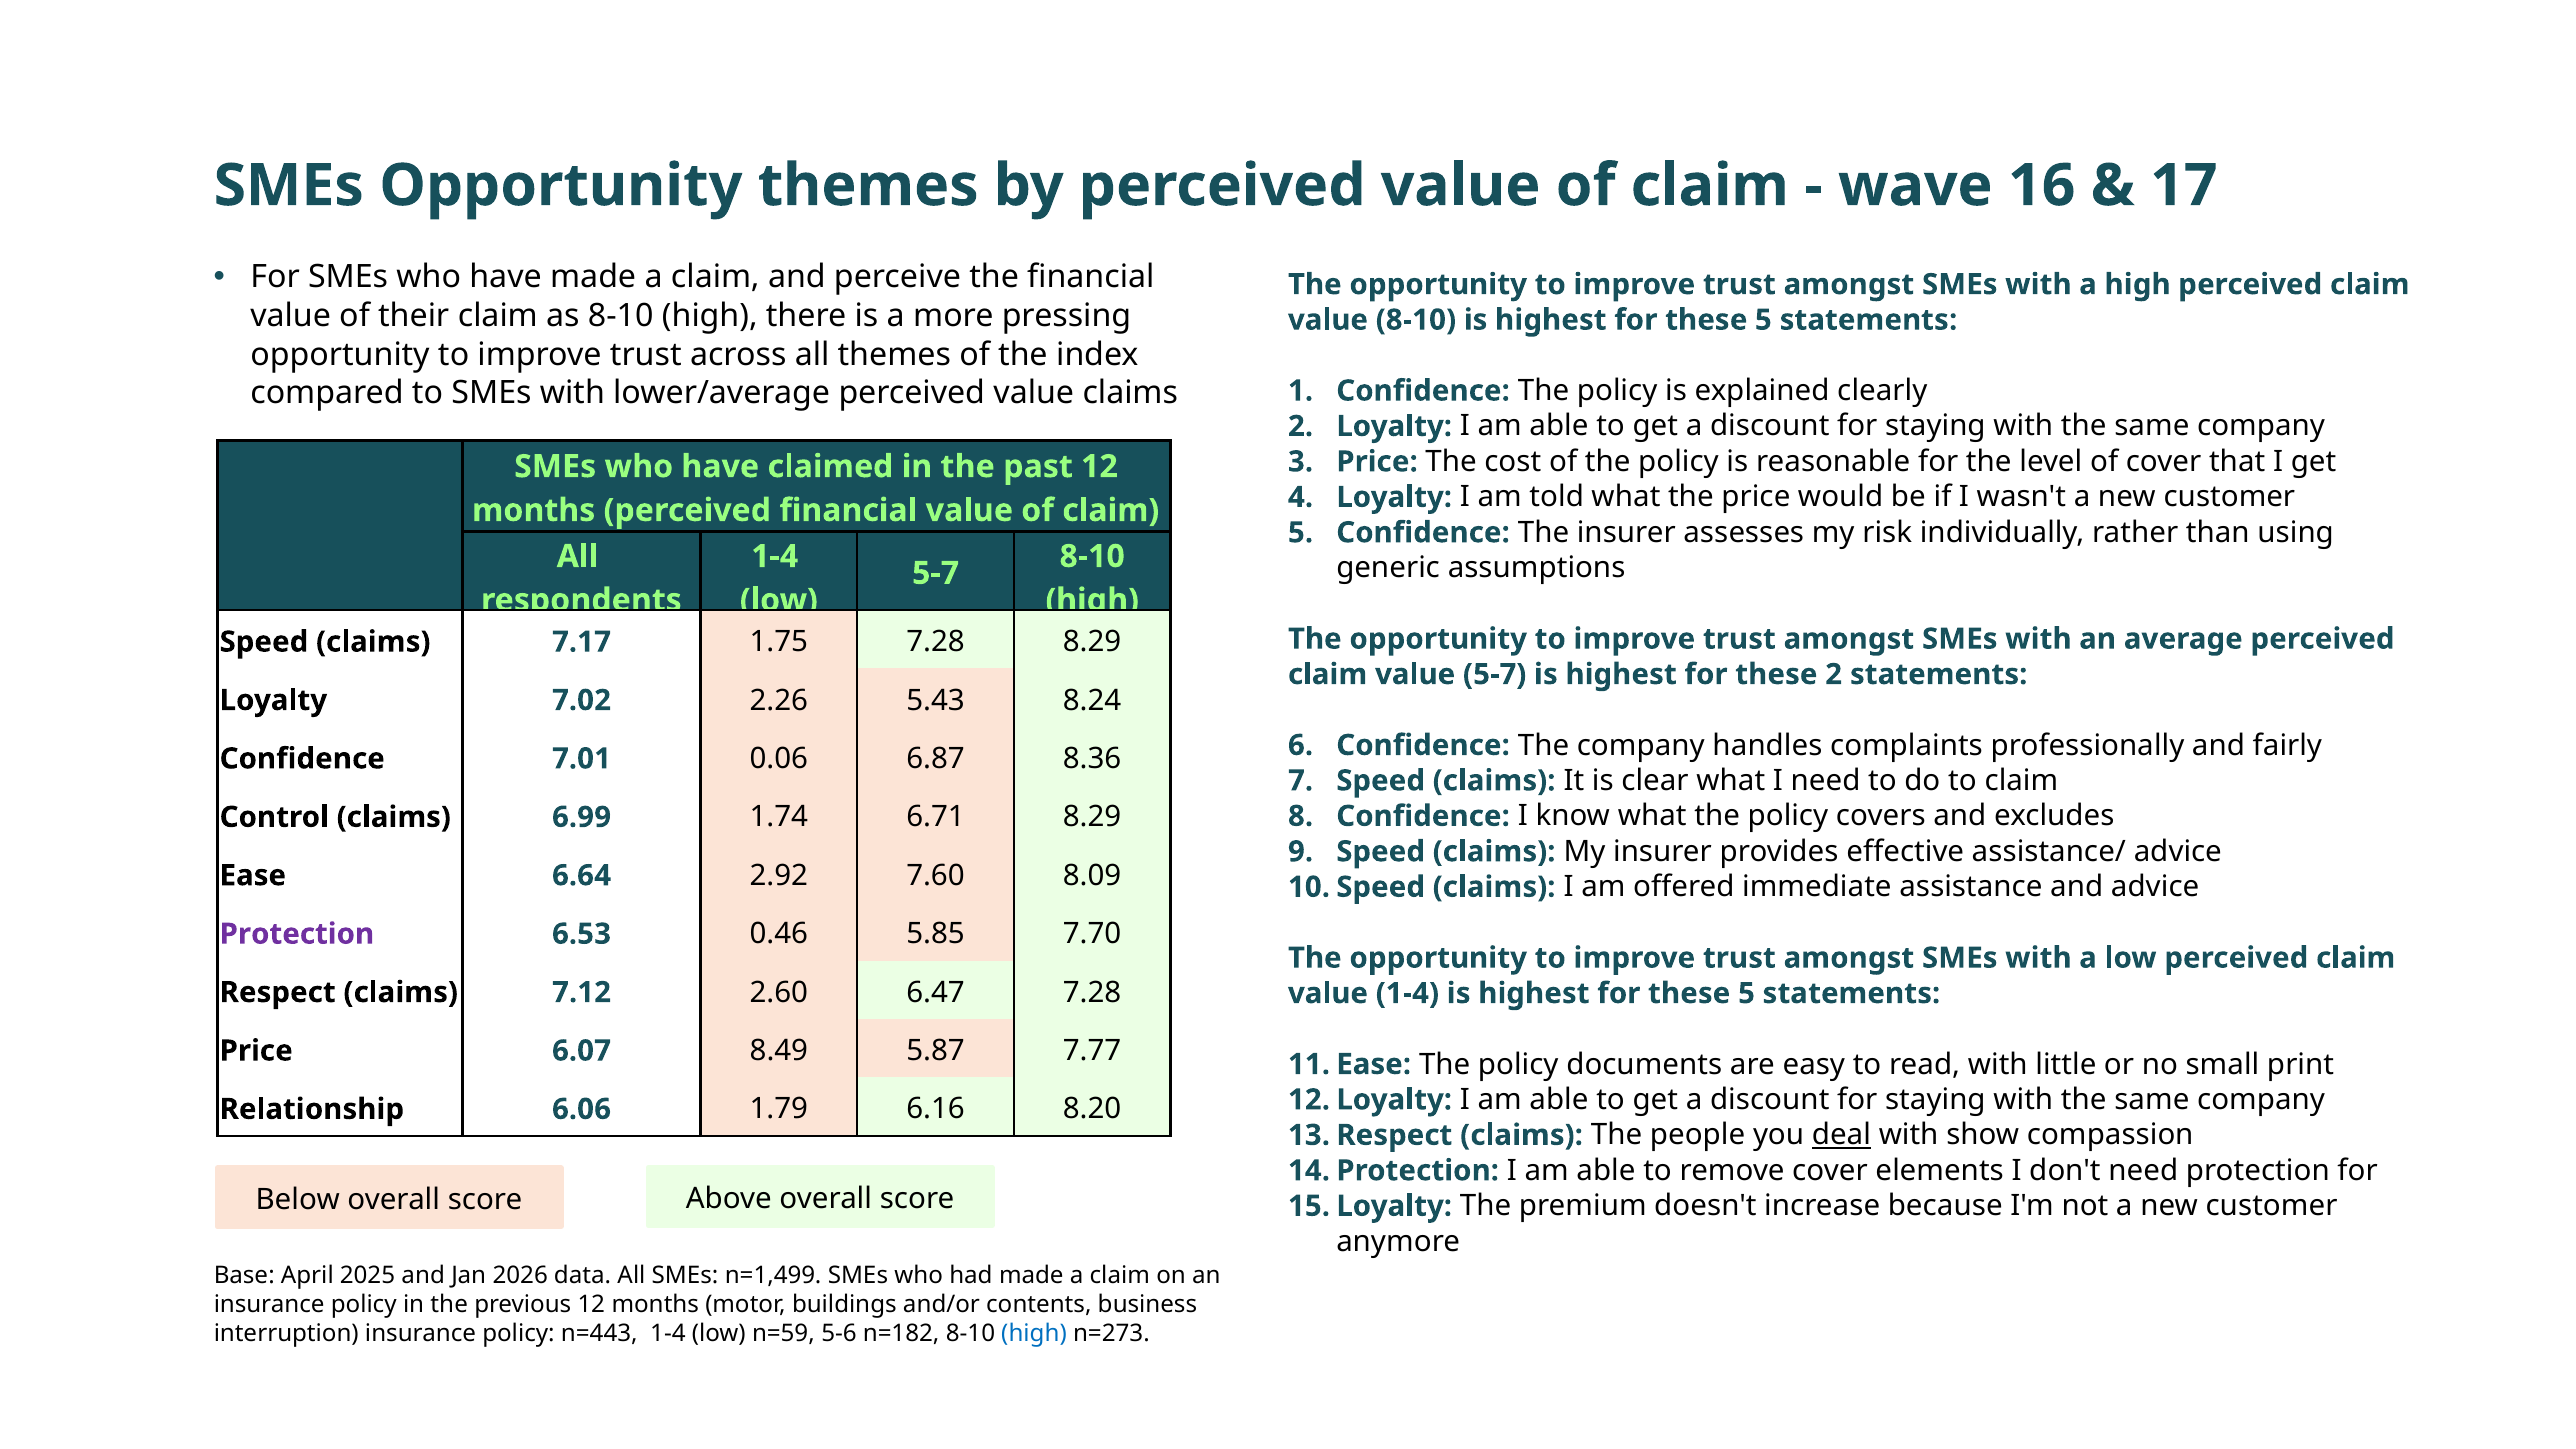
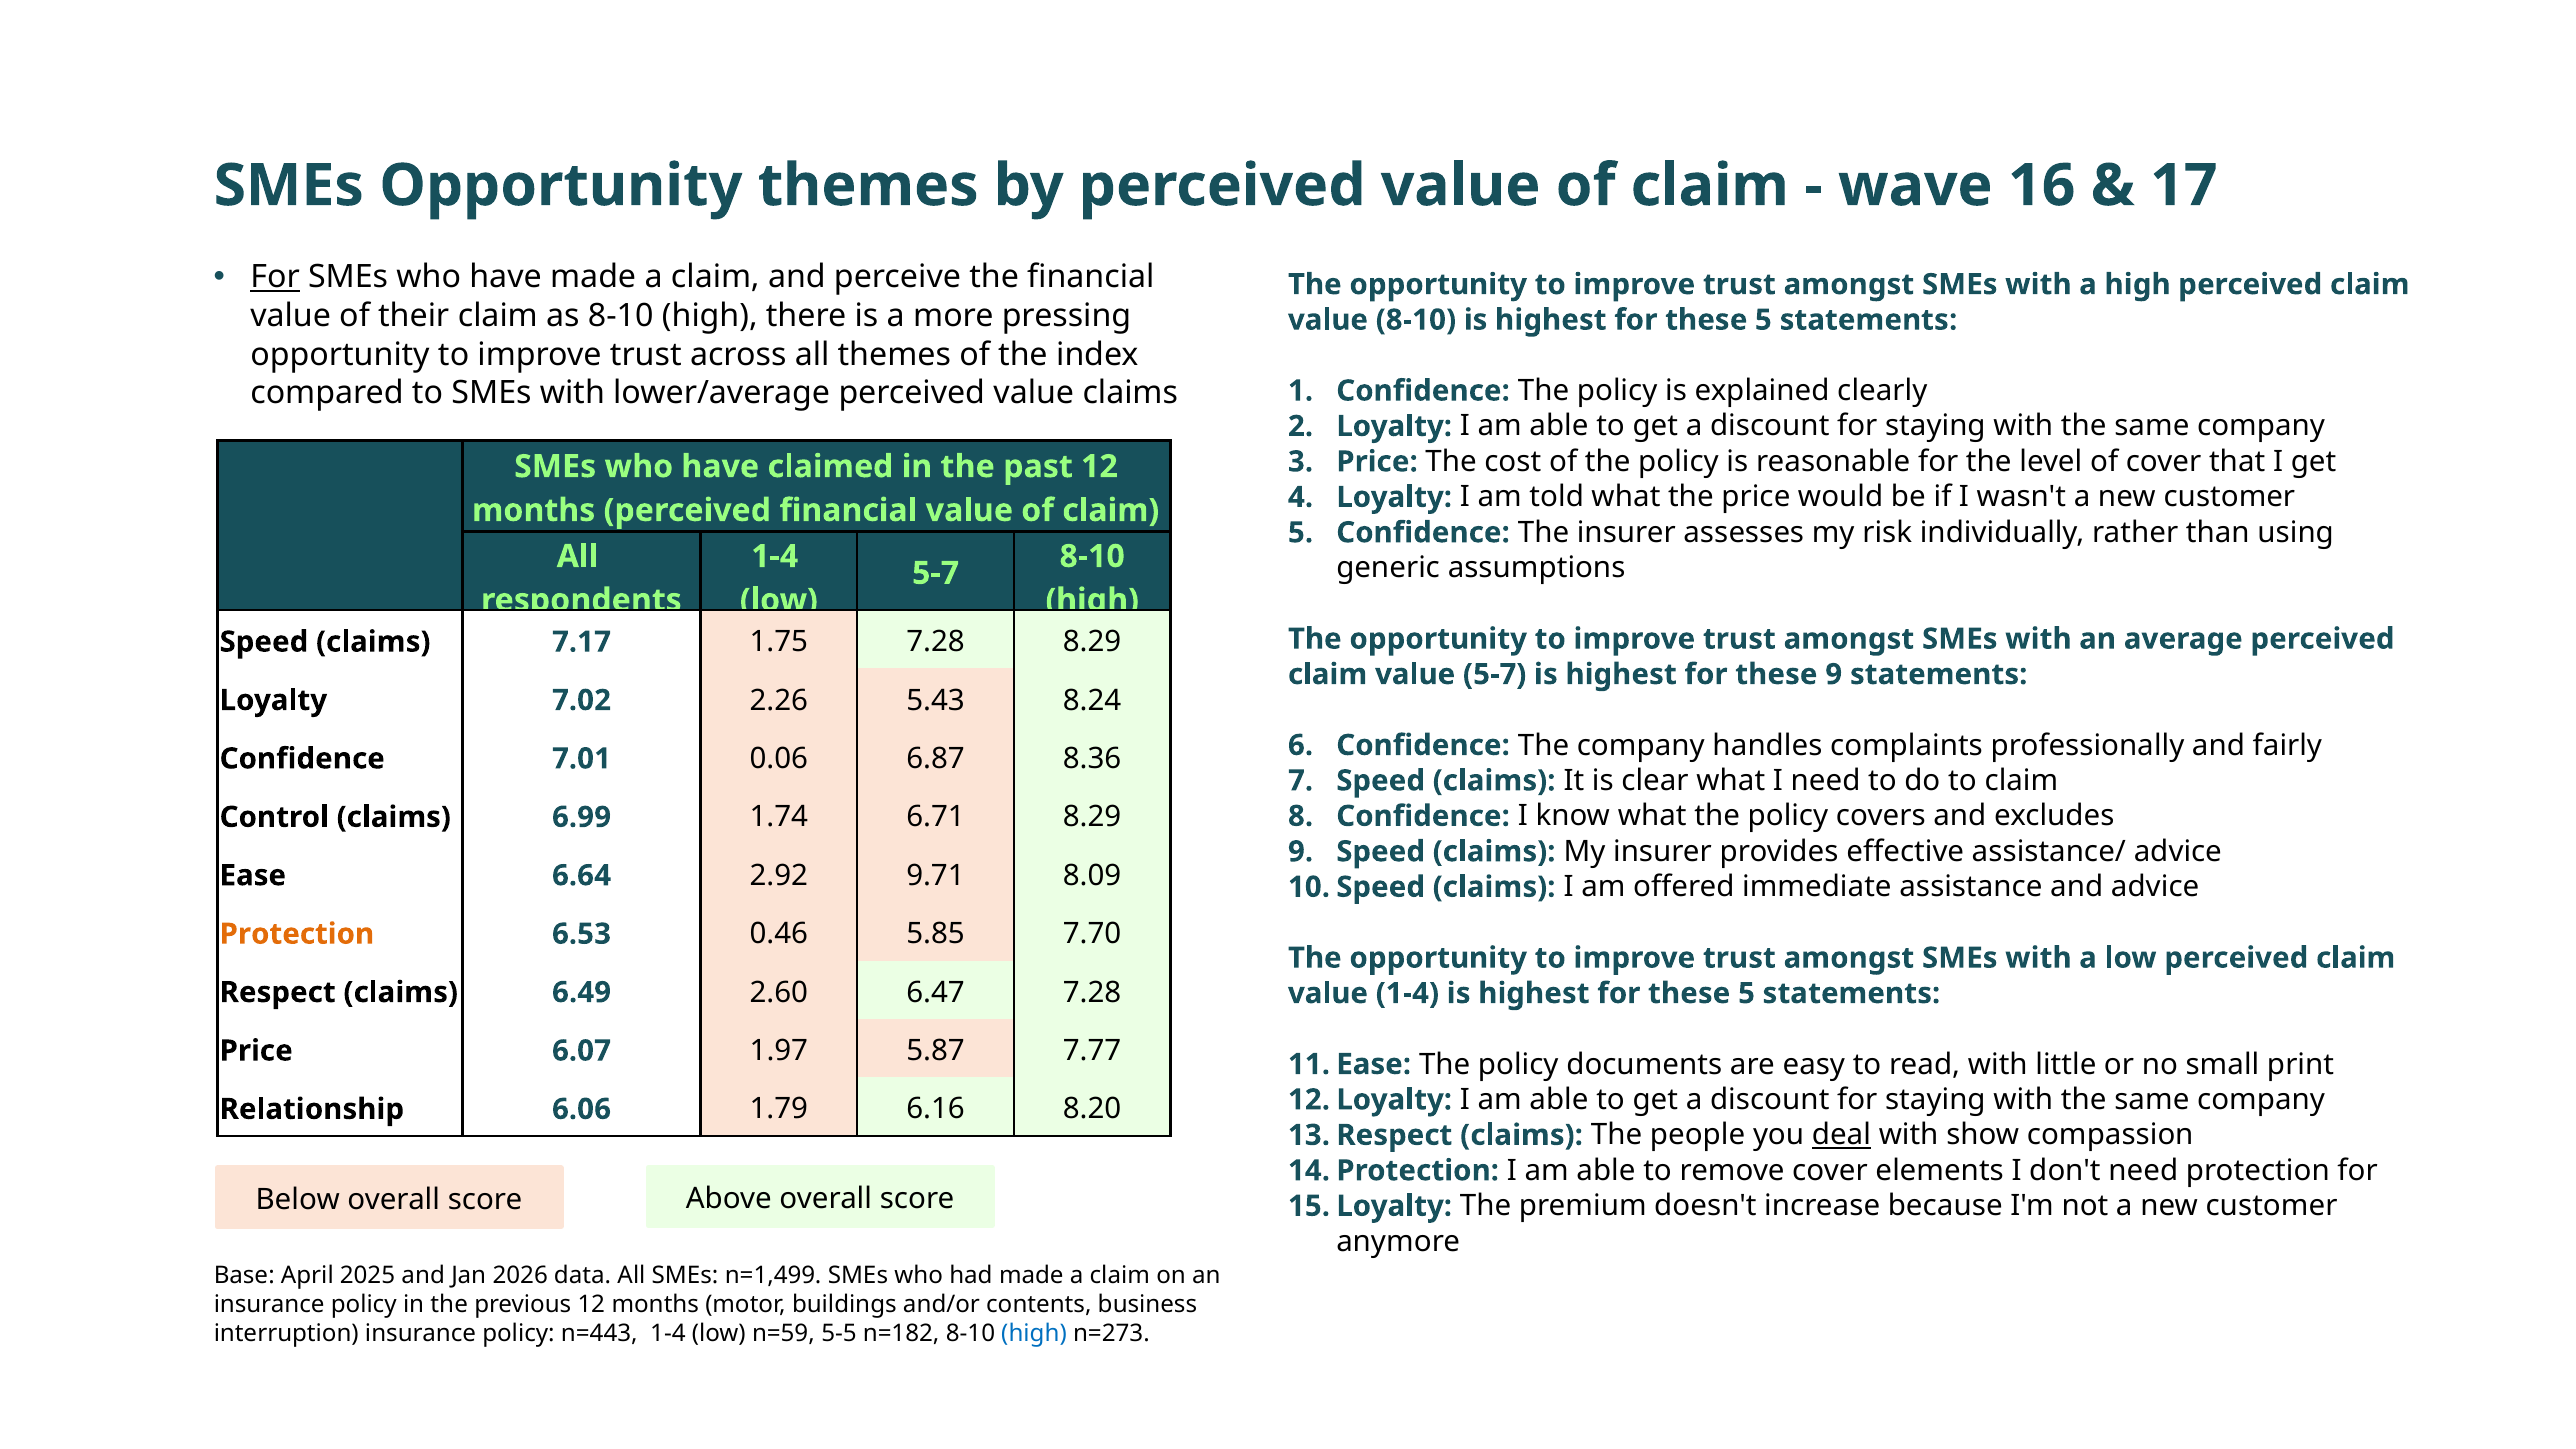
For at (275, 277) underline: none -> present
these 2: 2 -> 9
7.60: 7.60 -> 9.71
Protection at (297, 934) colour: purple -> orange
7.12: 7.12 -> 6.49
8.49: 8.49 -> 1.97
5-6: 5-6 -> 5-5
